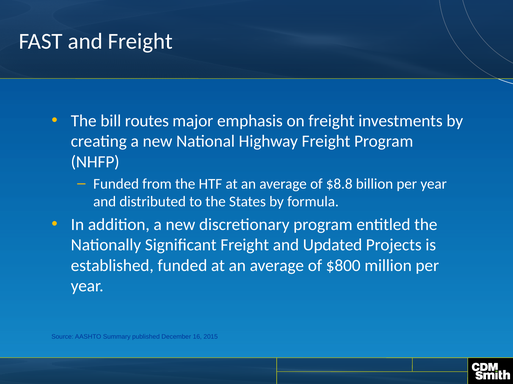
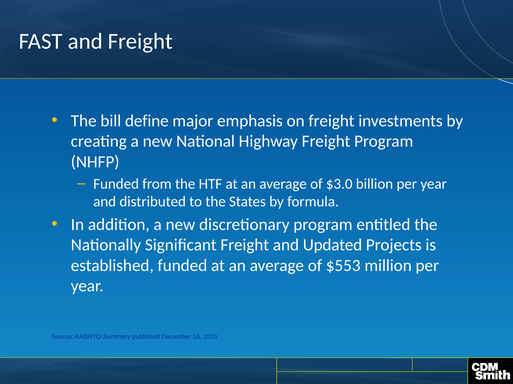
routes: routes -> define
$8.8: $8.8 -> $3.0
$800: $800 -> $553
